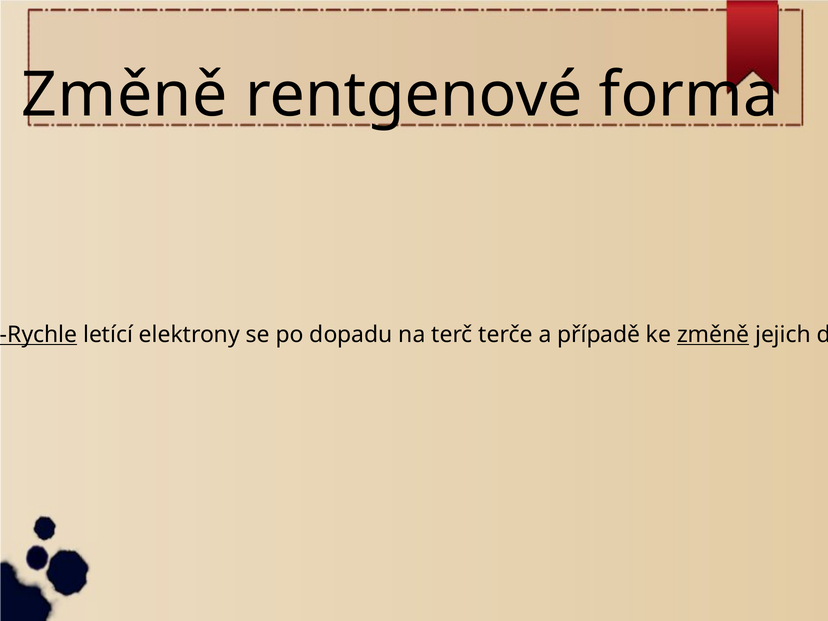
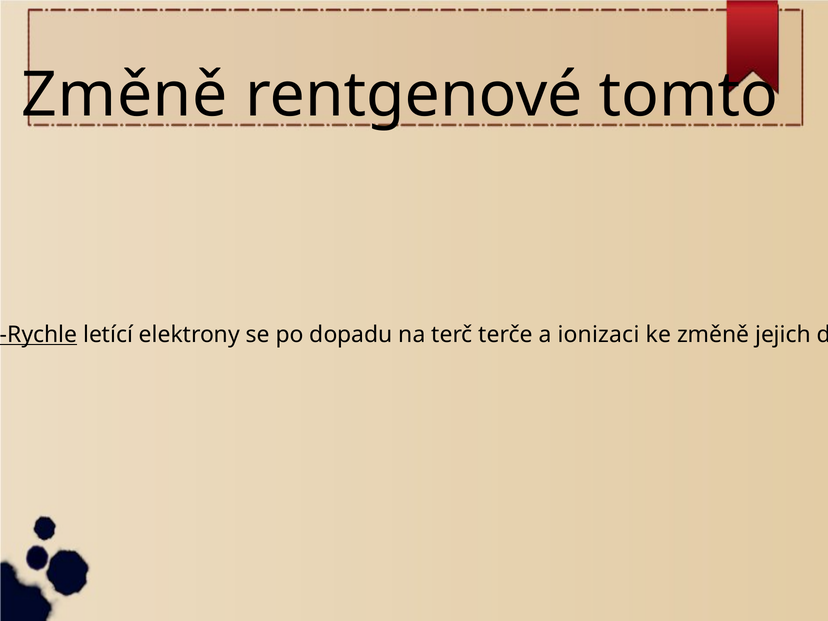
forma: forma -> tomto
případě: případě -> ionizaci
změně at (713, 335) underline: present -> none
